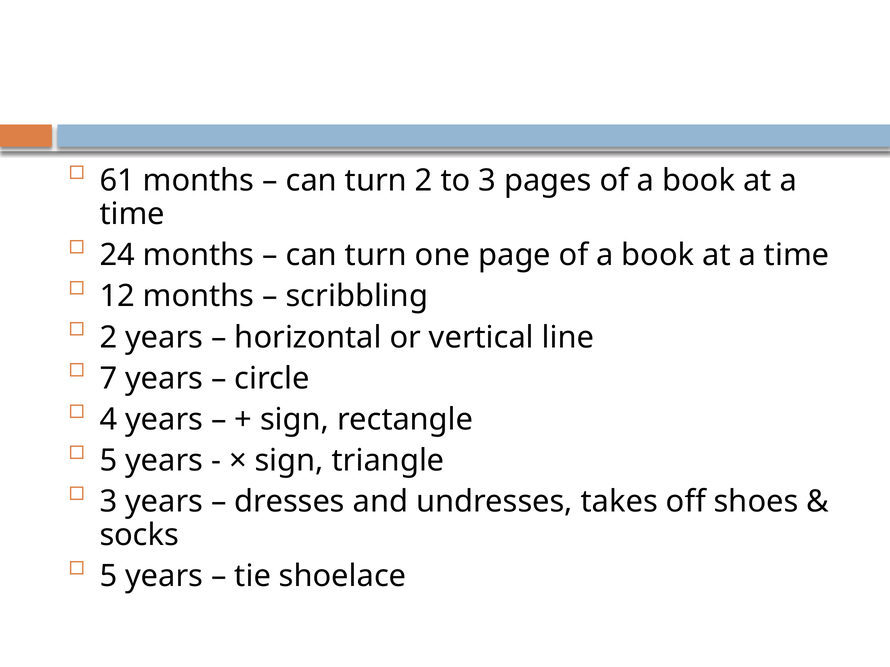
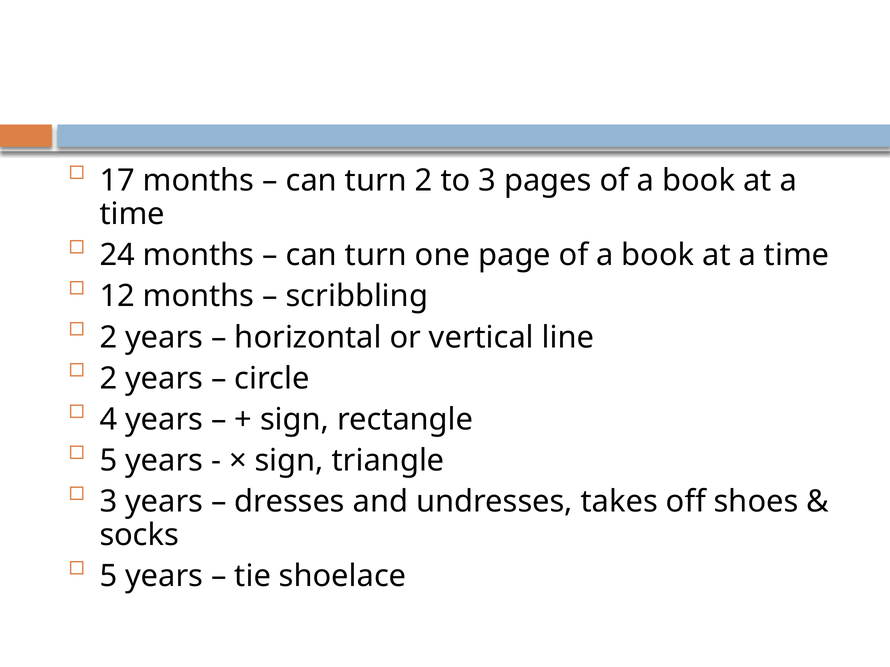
61: 61 -> 17
7 at (108, 379): 7 -> 2
